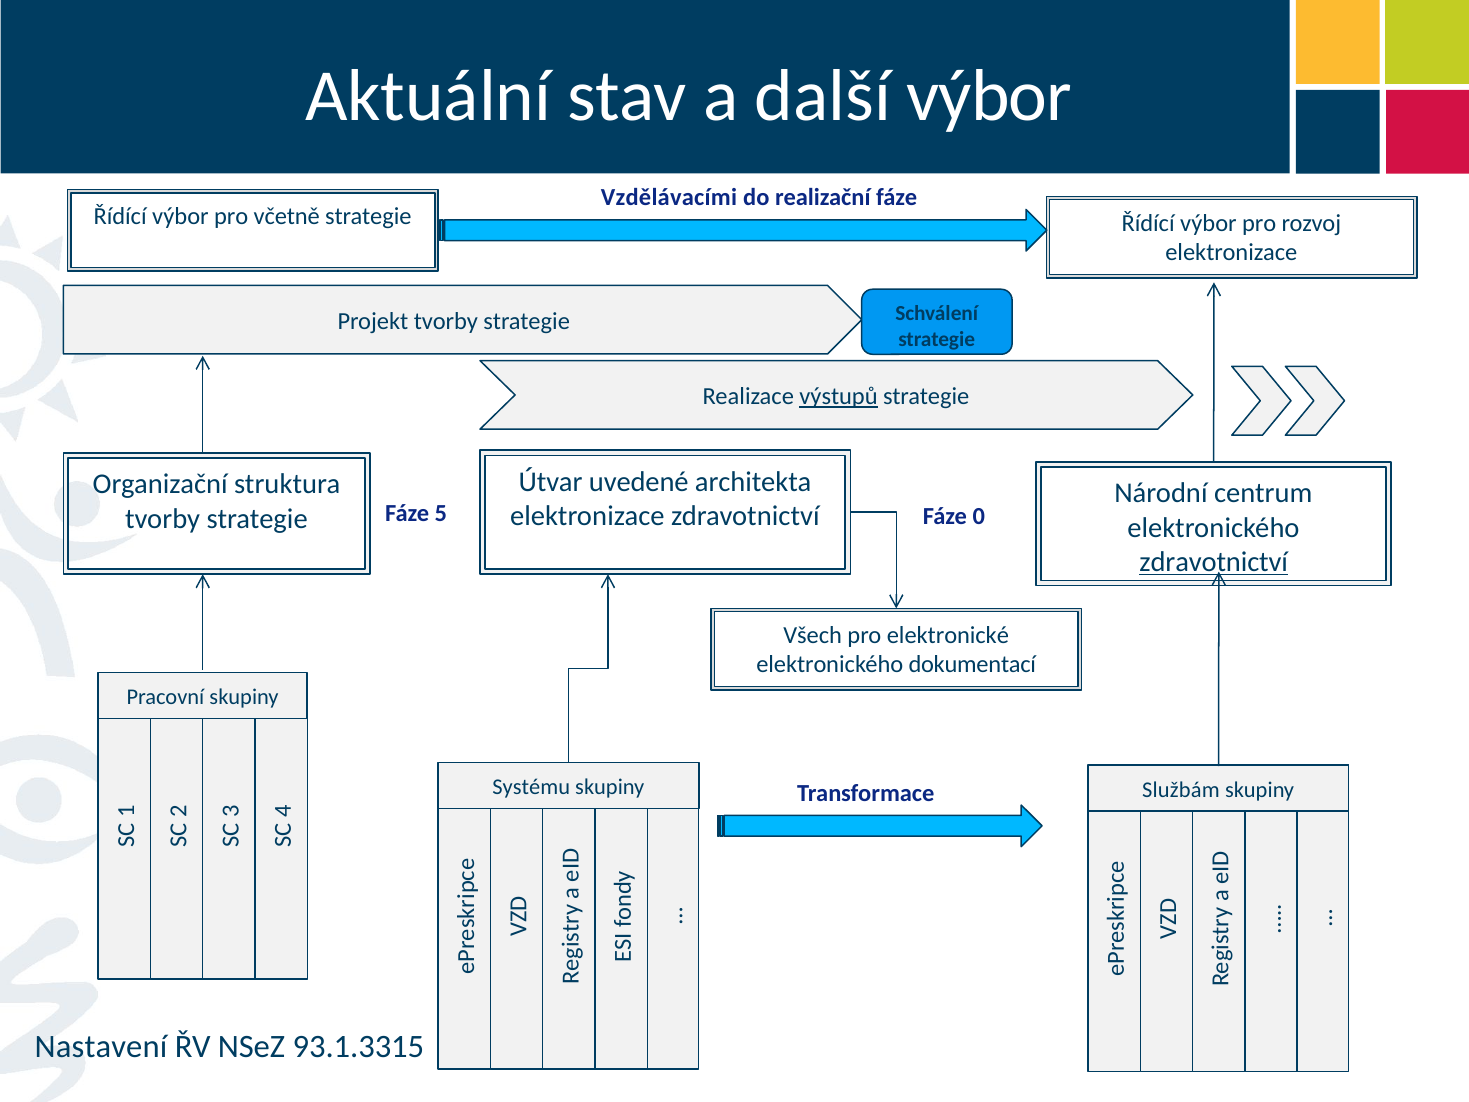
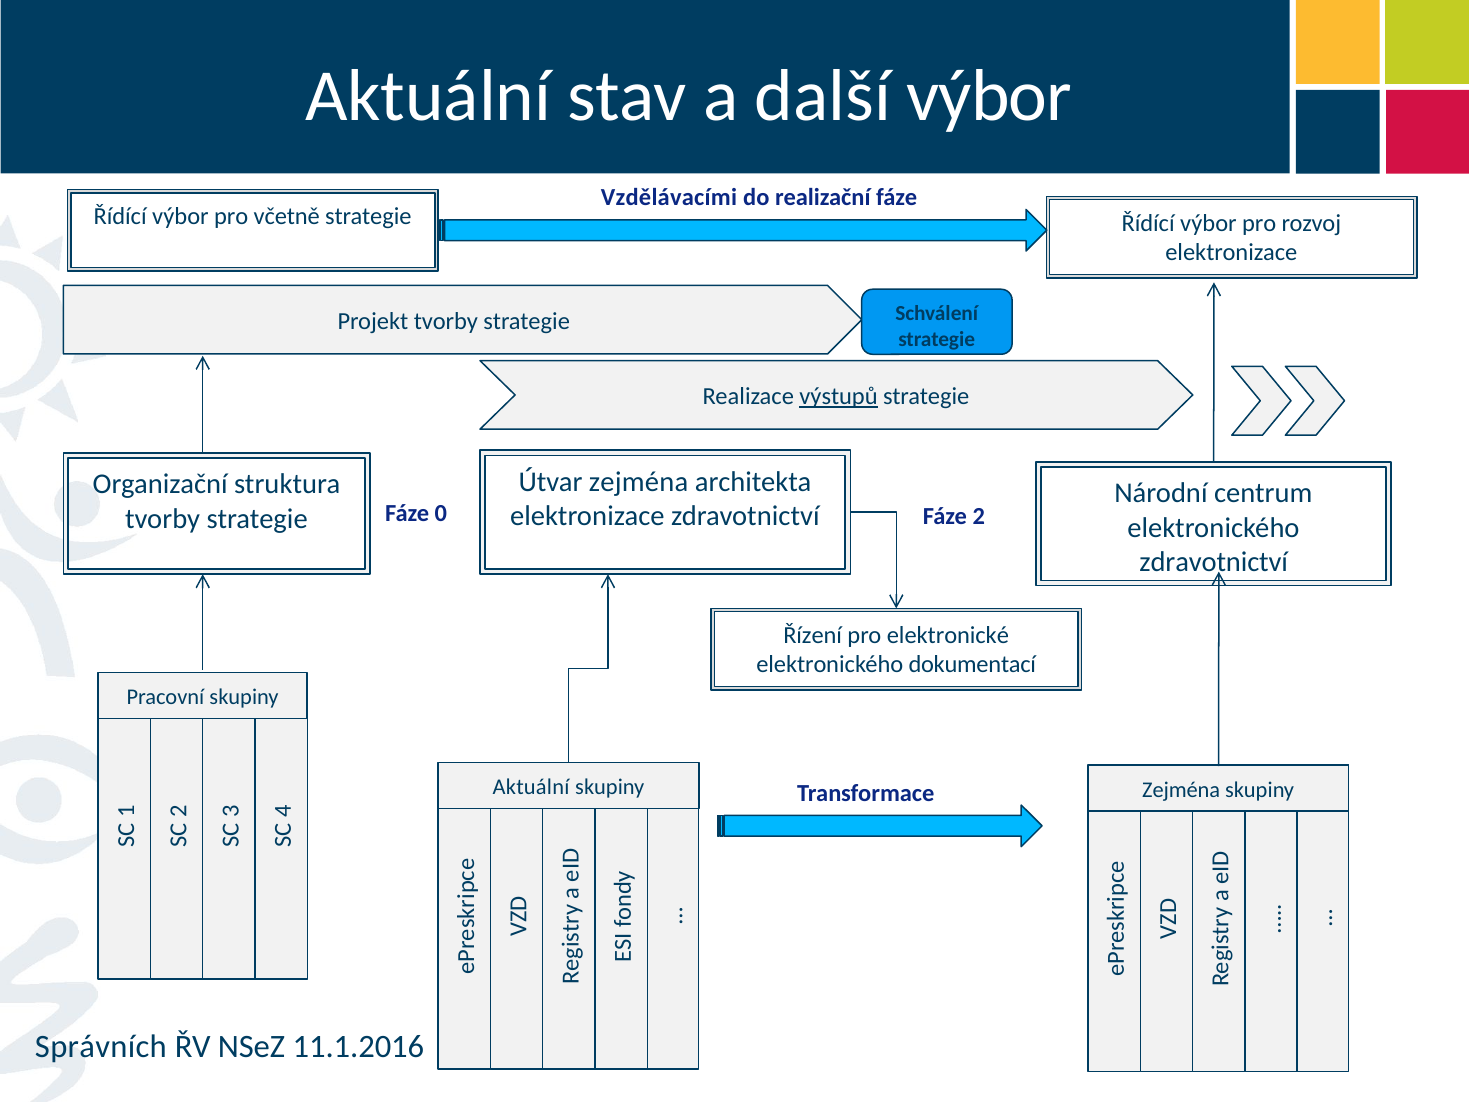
Útvar uvedené: uvedené -> zejména
5: 5 -> 0
Fáze 0: 0 -> 2
zdravotnictví at (1214, 562) underline: present -> none
Všech: Všech -> Řízení
Systému at (531, 787): Systému -> Aktuální
Službám at (1181, 790): Službám -> Zejména
Nastavení: Nastavení -> Správních
93.1.3315: 93.1.3315 -> 11.1.2016
